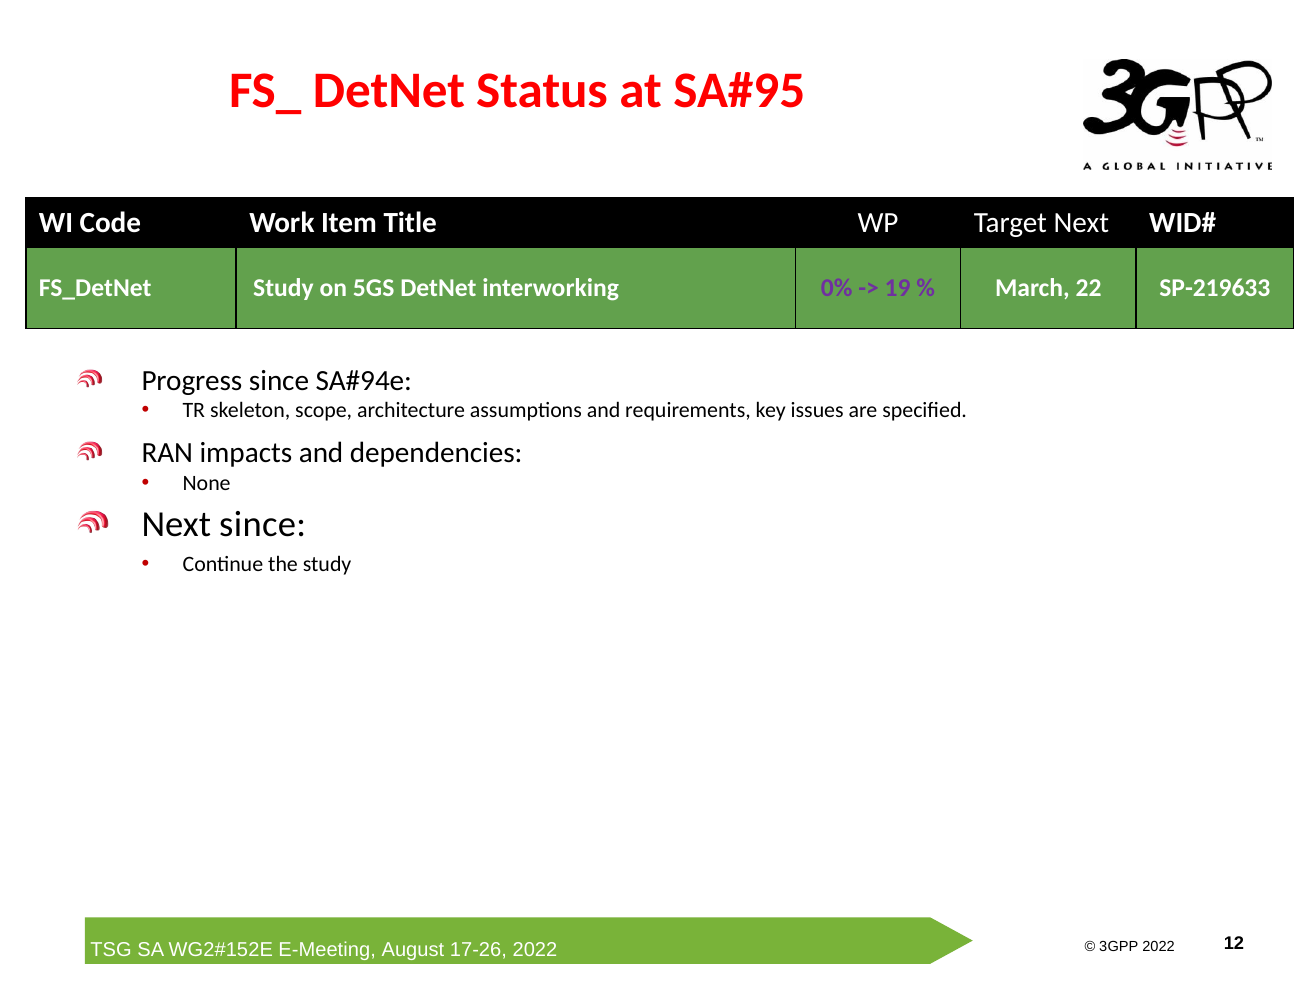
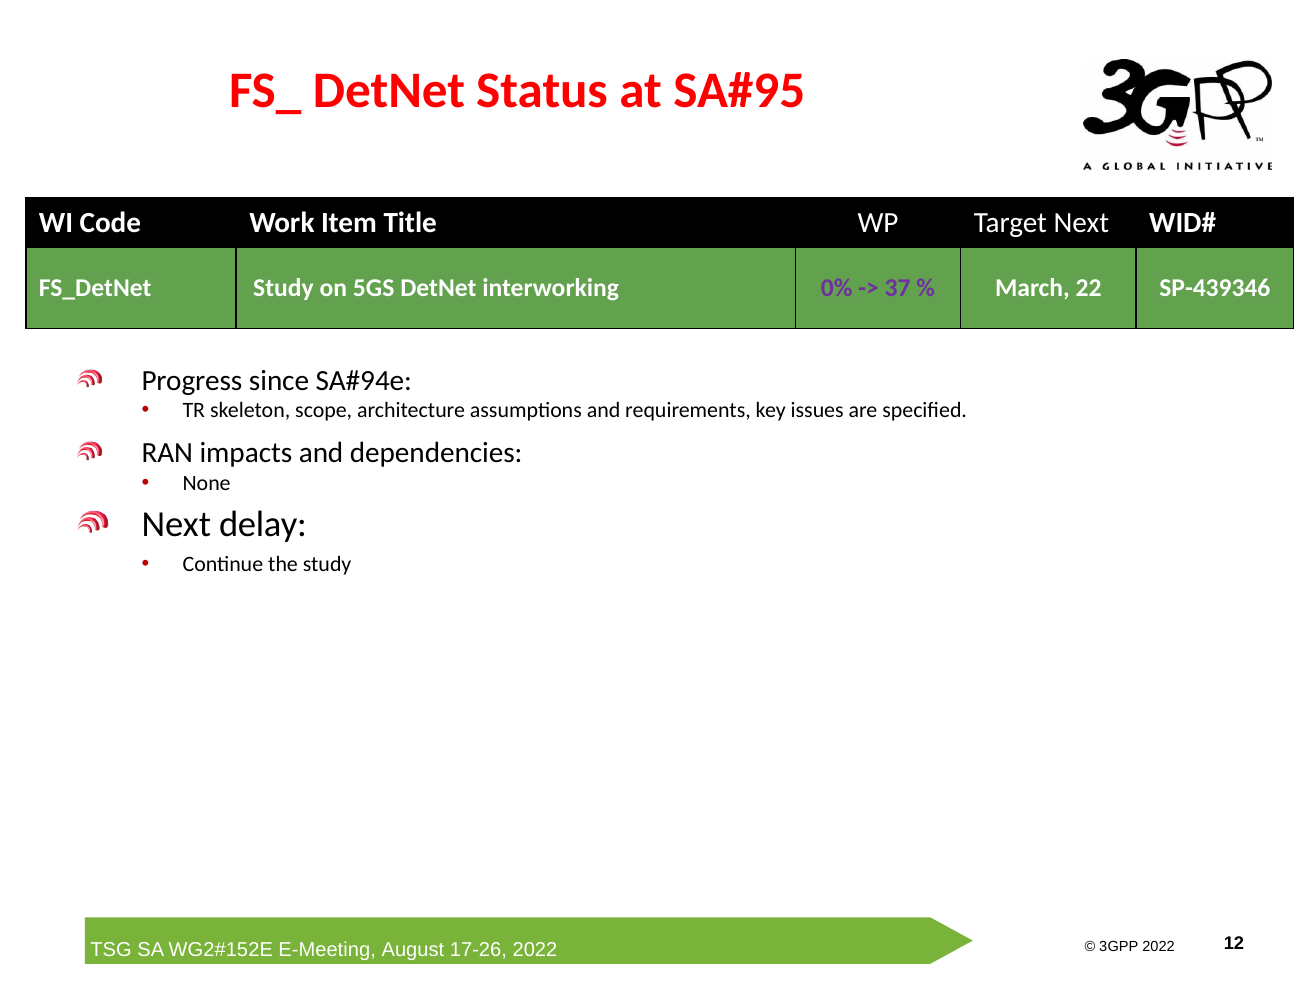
19: 19 -> 37
SP-219633: SP-219633 -> SP-439346
Next since: since -> delay
